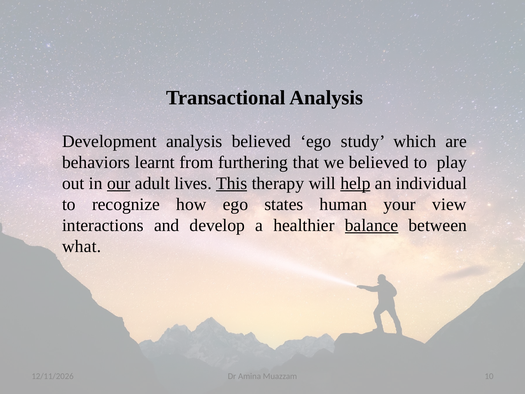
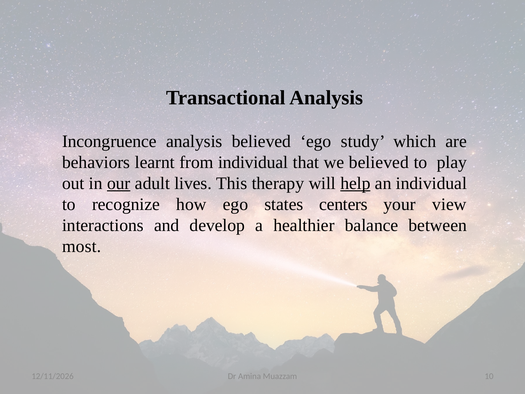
Development: Development -> Incongruence
from furthering: furthering -> individual
This underline: present -> none
human: human -> centers
balance underline: present -> none
what: what -> most
